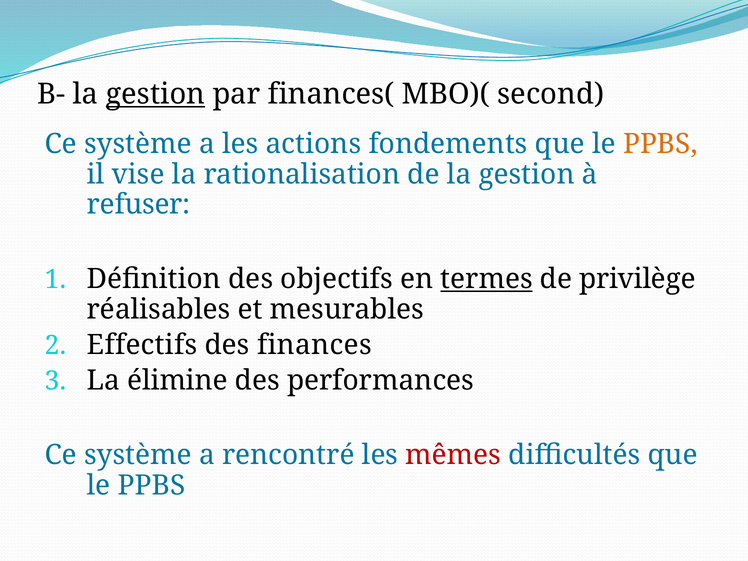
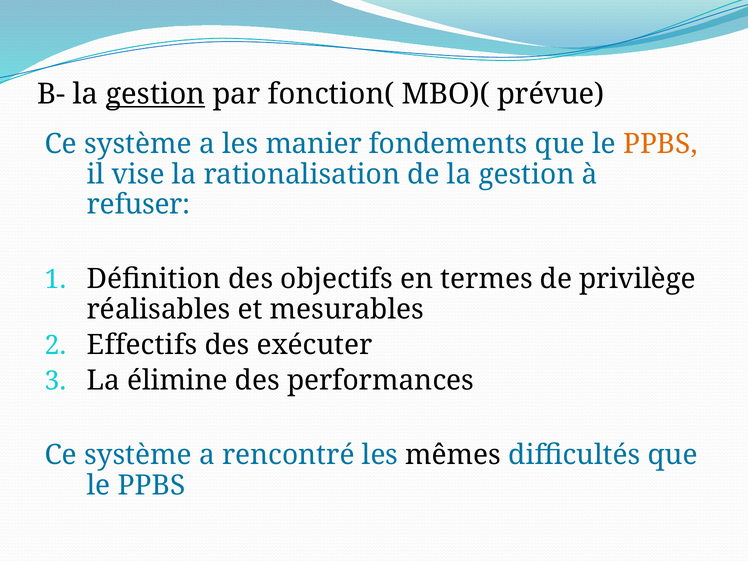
finances(: finances( -> fonction(
second: second -> prévue
actions: actions -> manier
termes underline: present -> none
finances: finances -> exécuter
mêmes colour: red -> black
